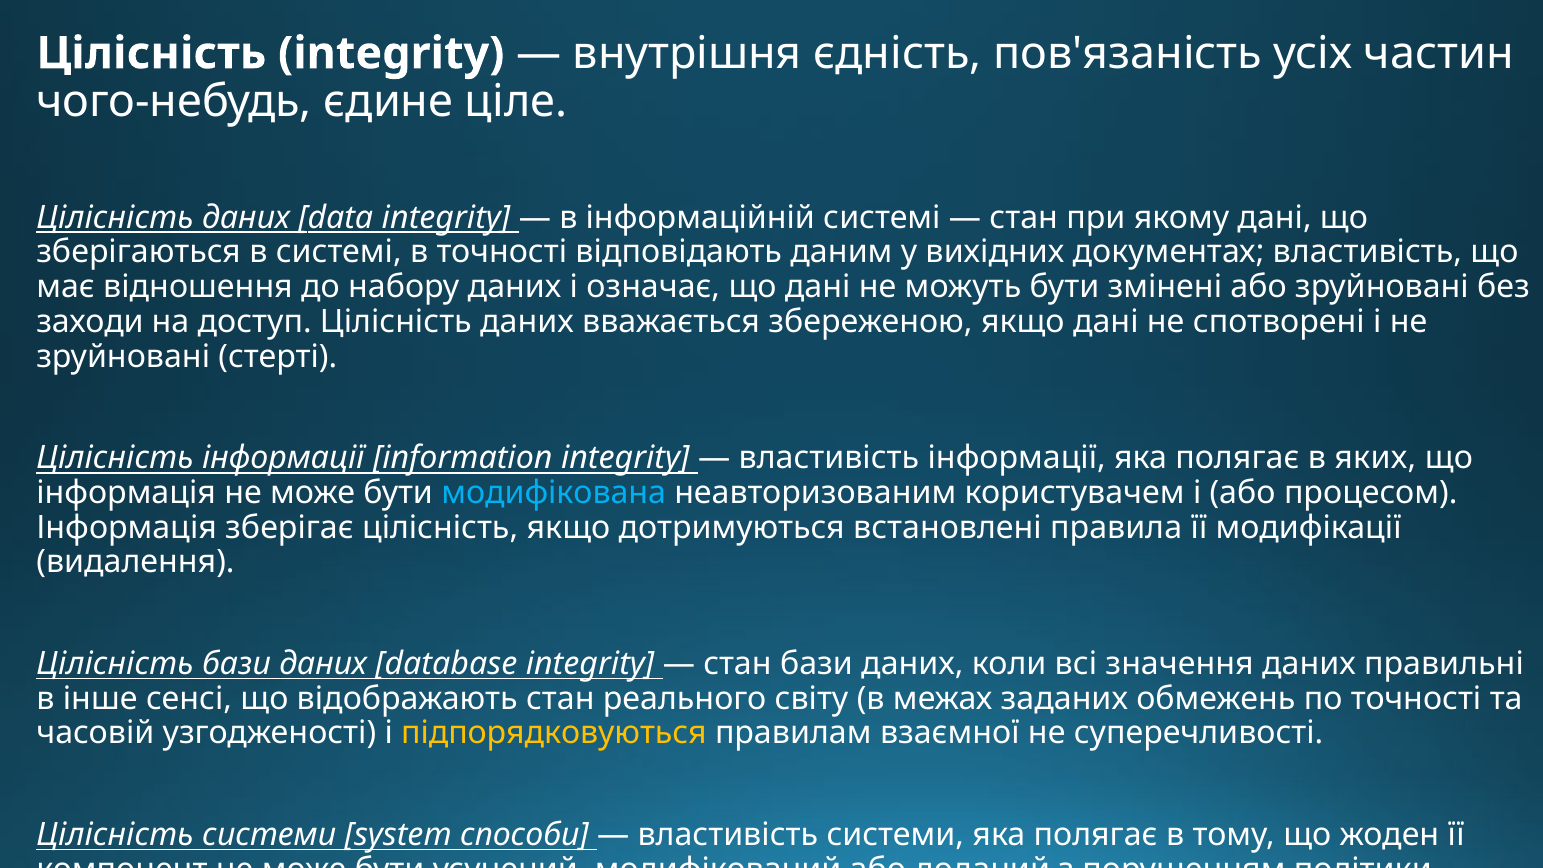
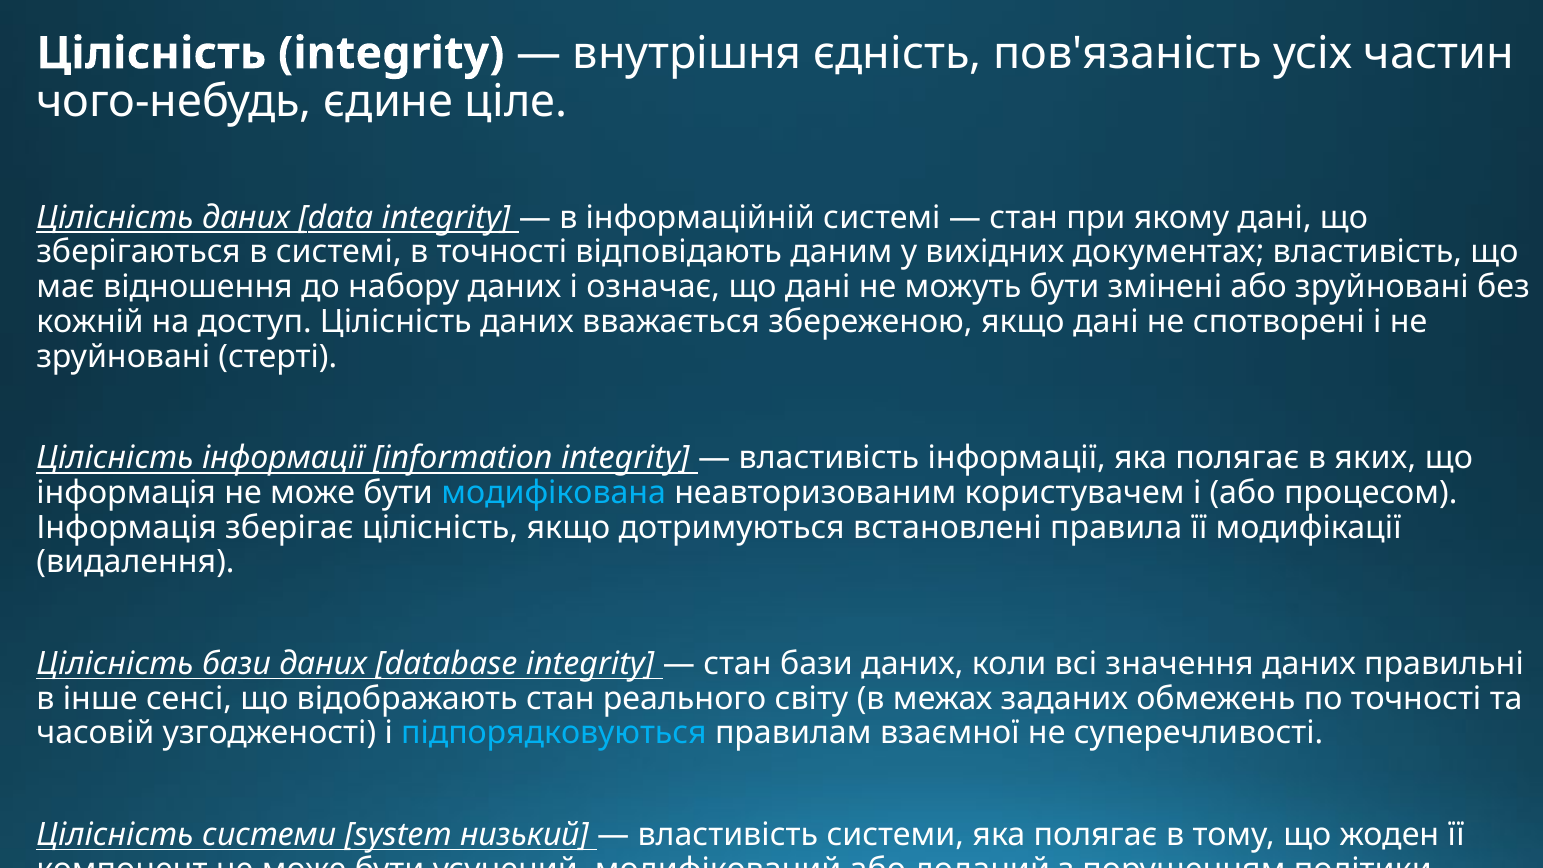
заходи: заходи -> кожній
підпорядковуються colour: yellow -> light blue
способи: способи -> низький
